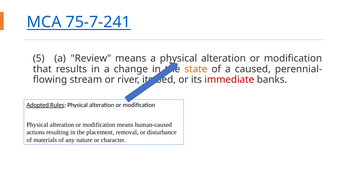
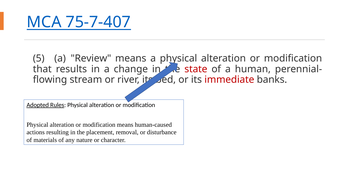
75-7-241: 75-7-241 -> 75-7-407
state colour: orange -> red
caused: caused -> human
